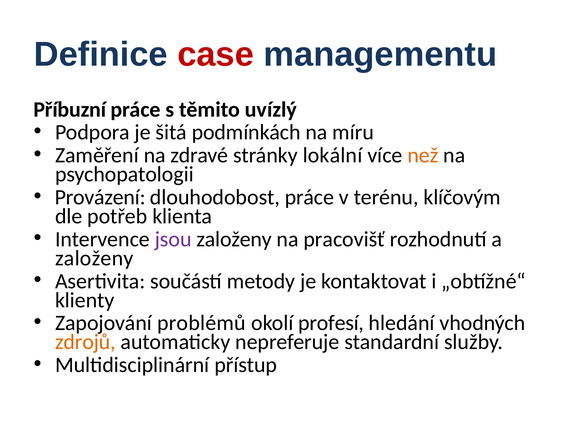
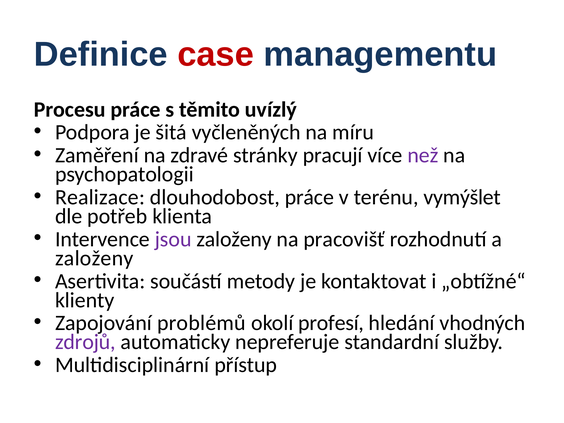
Příbuzní: Příbuzní -> Procesu
podmínkách: podmínkách -> vyčleněných
lokální: lokální -> pracují
než colour: orange -> purple
Provázení: Provázení -> Realizace
klíčovým: klíčovým -> vymýšlet
zdrojů colour: orange -> purple
